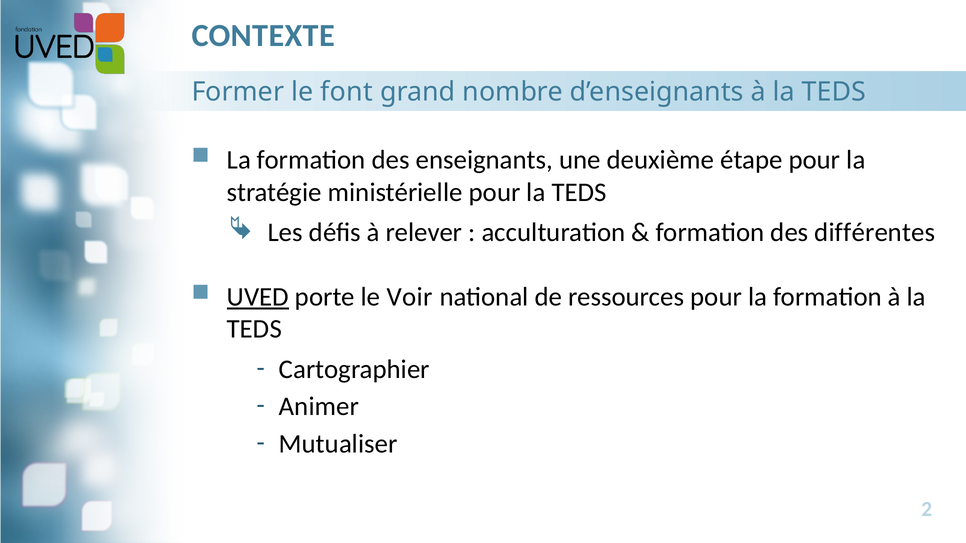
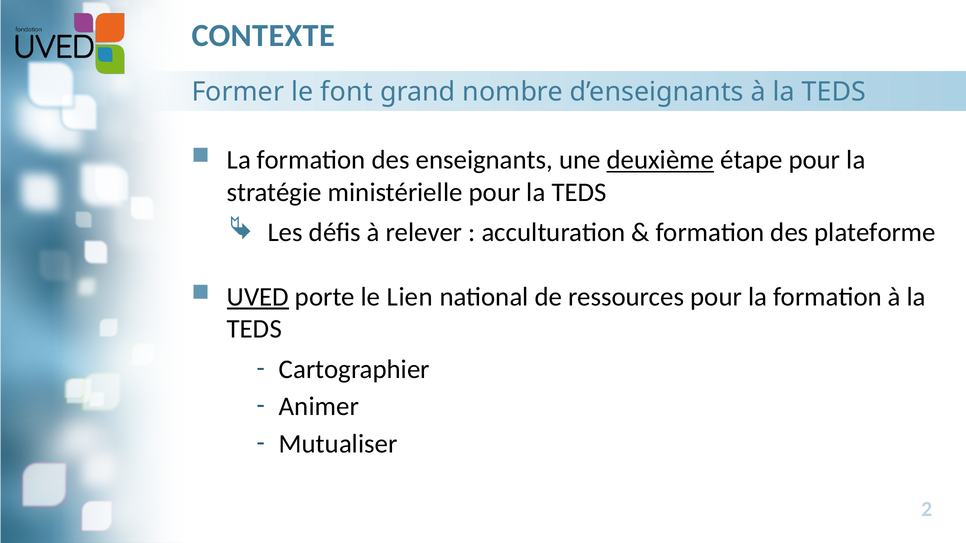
deuxième underline: none -> present
différentes: différentes -> plateforme
Voir: Voir -> Lien
